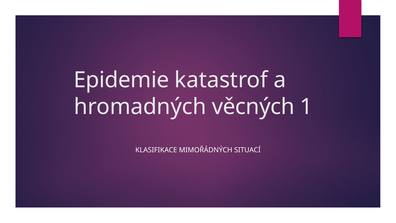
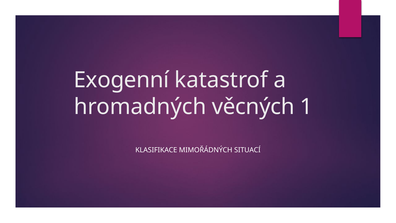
Epidemie: Epidemie -> Exogenní
